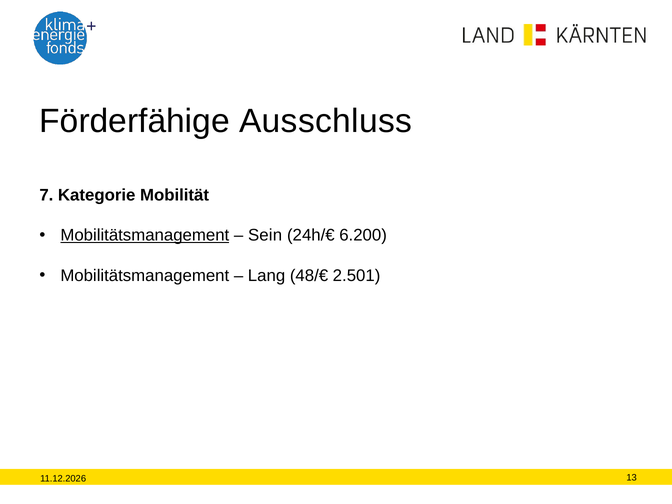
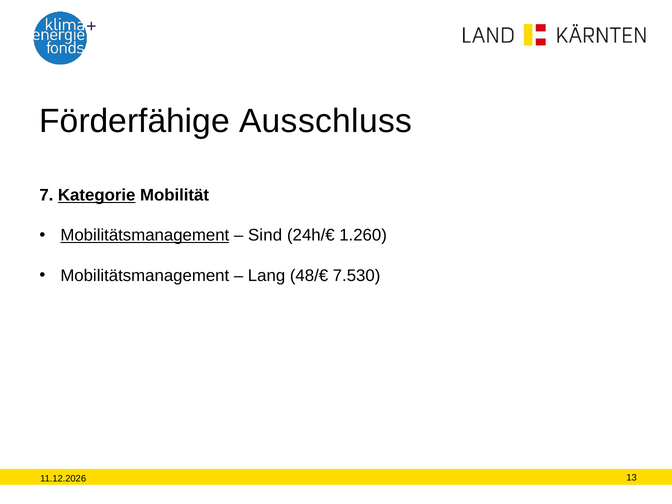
Kategorie underline: none -> present
Sein: Sein -> Sind
6.200: 6.200 -> 1.260
2.501: 2.501 -> 7.530
